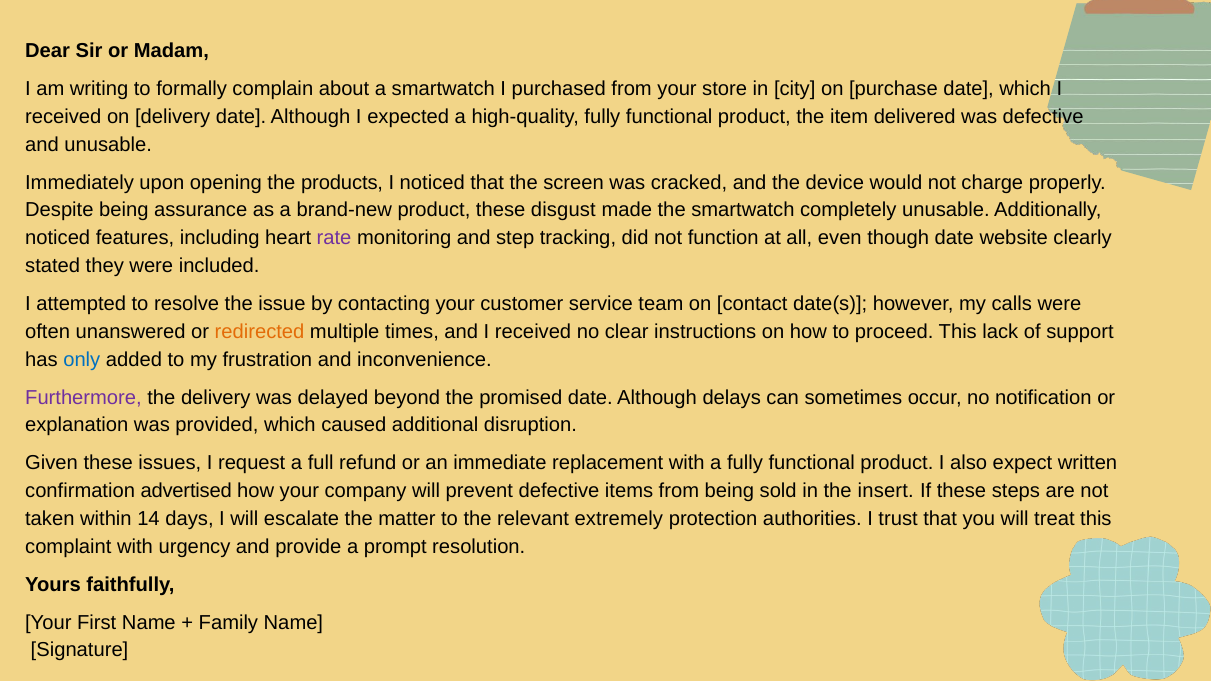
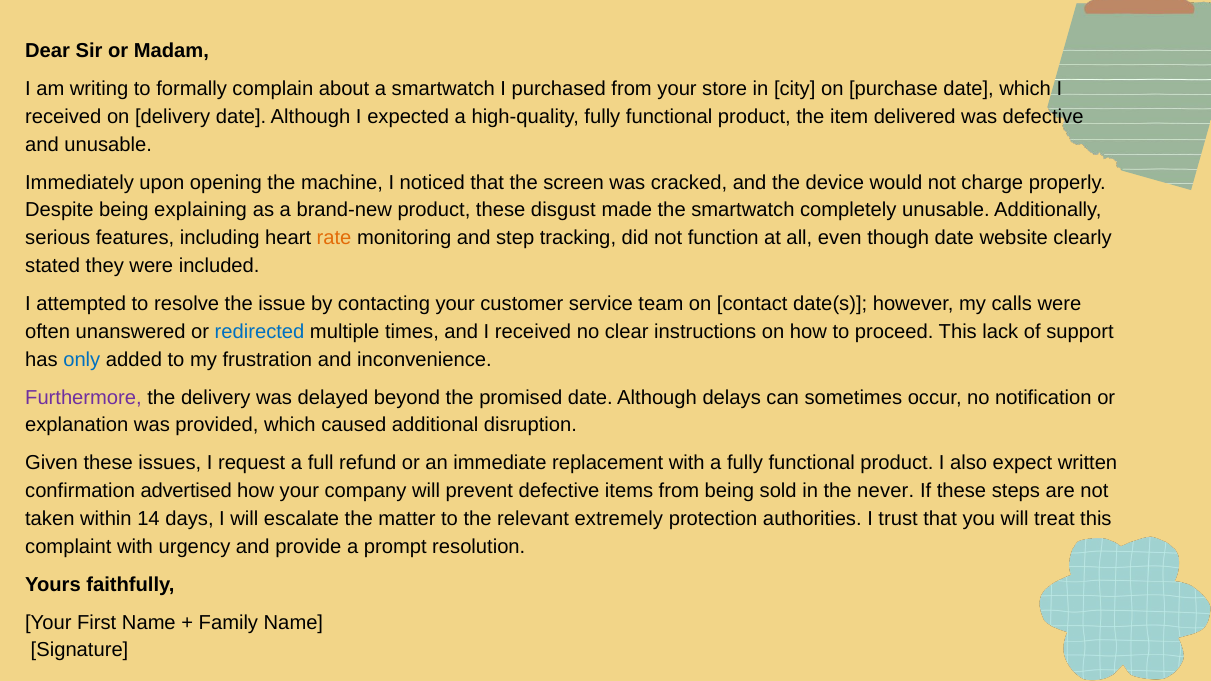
products: products -> machine
assurance: assurance -> explaining
noticed at (58, 238): noticed -> serious
rate colour: purple -> orange
redirected colour: orange -> blue
insert: insert -> never
